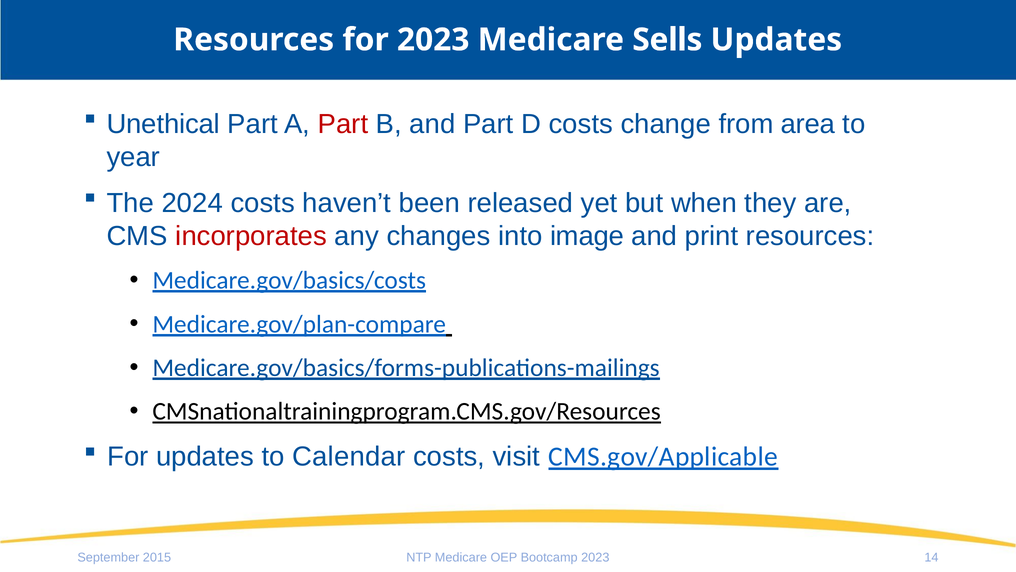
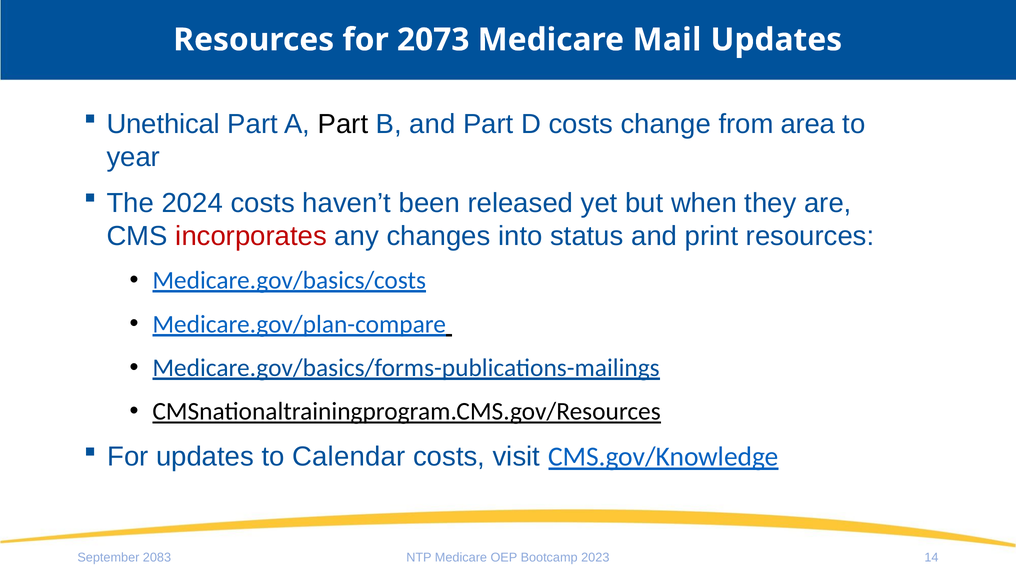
for 2023: 2023 -> 2073
Sells: Sells -> Mail
Part at (343, 124) colour: red -> black
image: image -> status
CMS.gov/Applicable: CMS.gov/Applicable -> CMS.gov/Knowledge
2015: 2015 -> 2083
